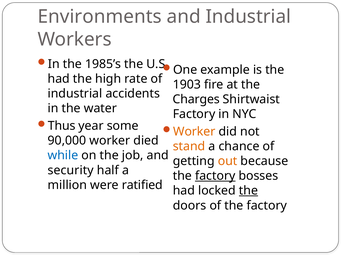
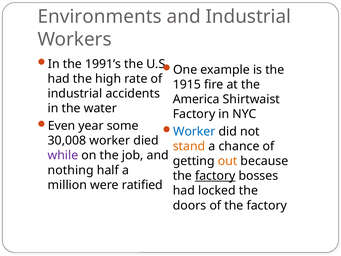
1985’s: 1985’s -> 1991’s
1903: 1903 -> 1915
Charges: Charges -> America
Thus: Thus -> Even
Worker at (194, 131) colour: orange -> blue
90,000: 90,000 -> 30,008
while colour: blue -> purple
security: security -> nothing
the at (248, 190) underline: present -> none
